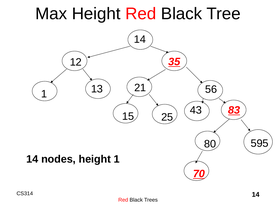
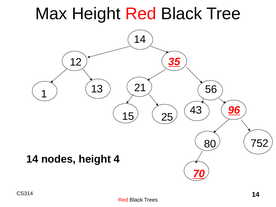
83: 83 -> 96
595: 595 -> 752
height 1: 1 -> 4
